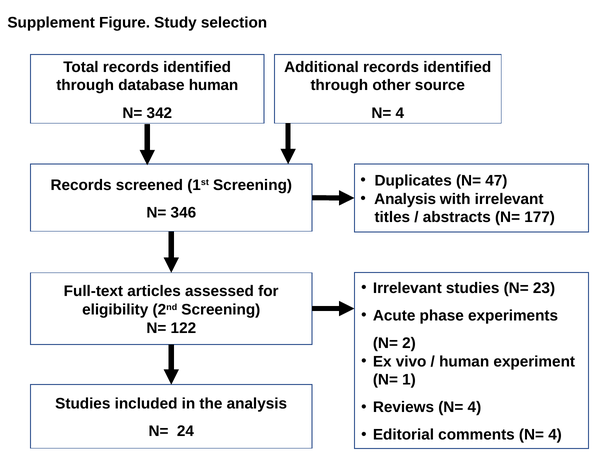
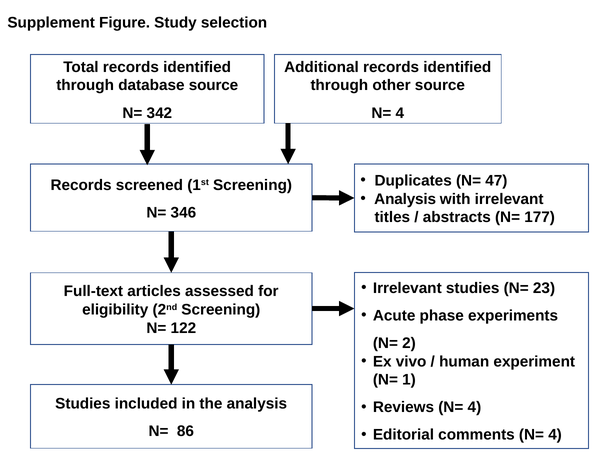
database human: human -> source
24: 24 -> 86
